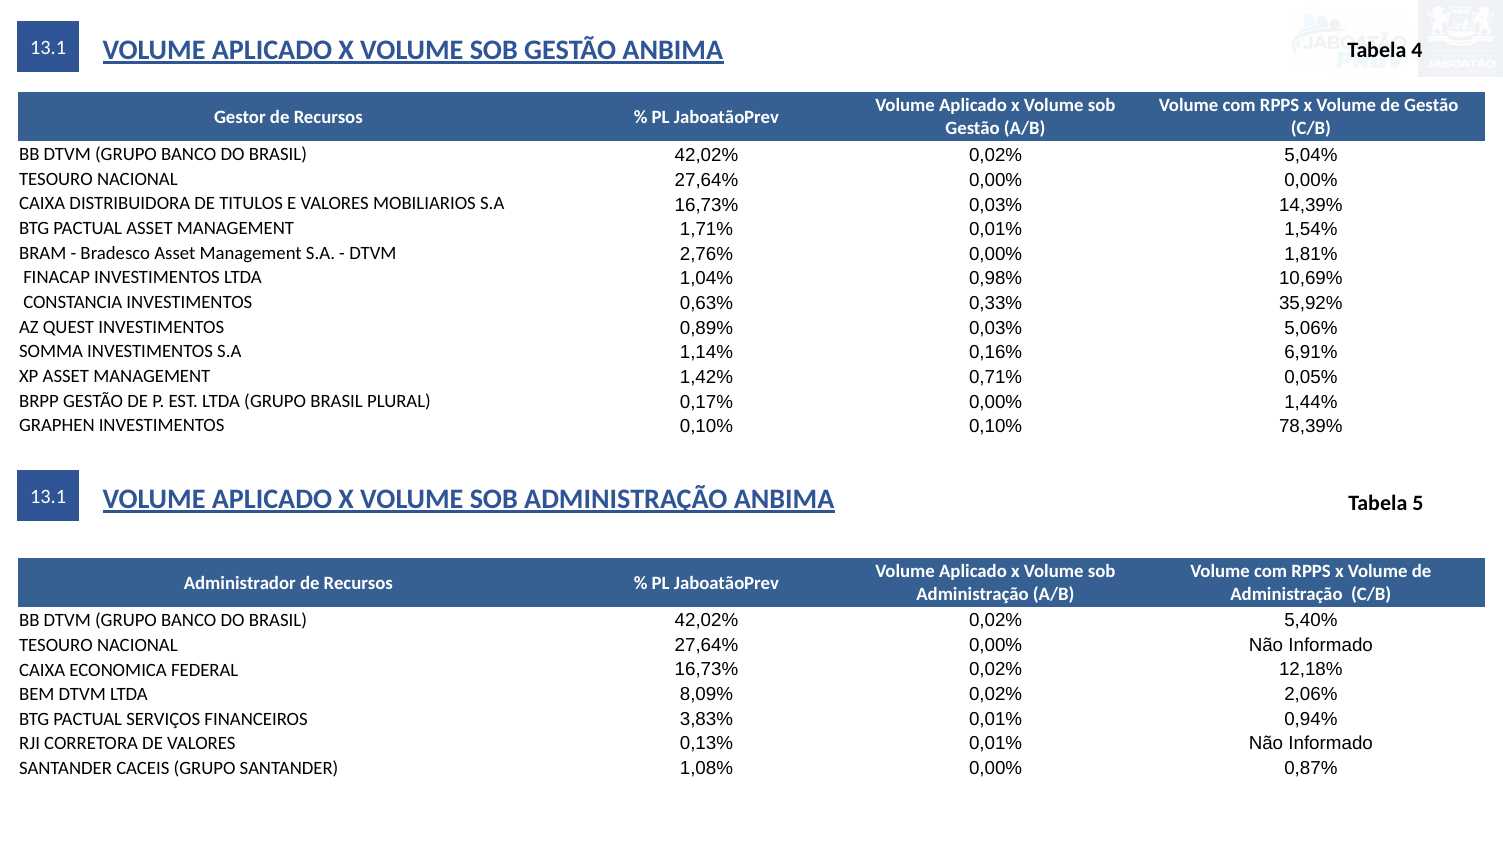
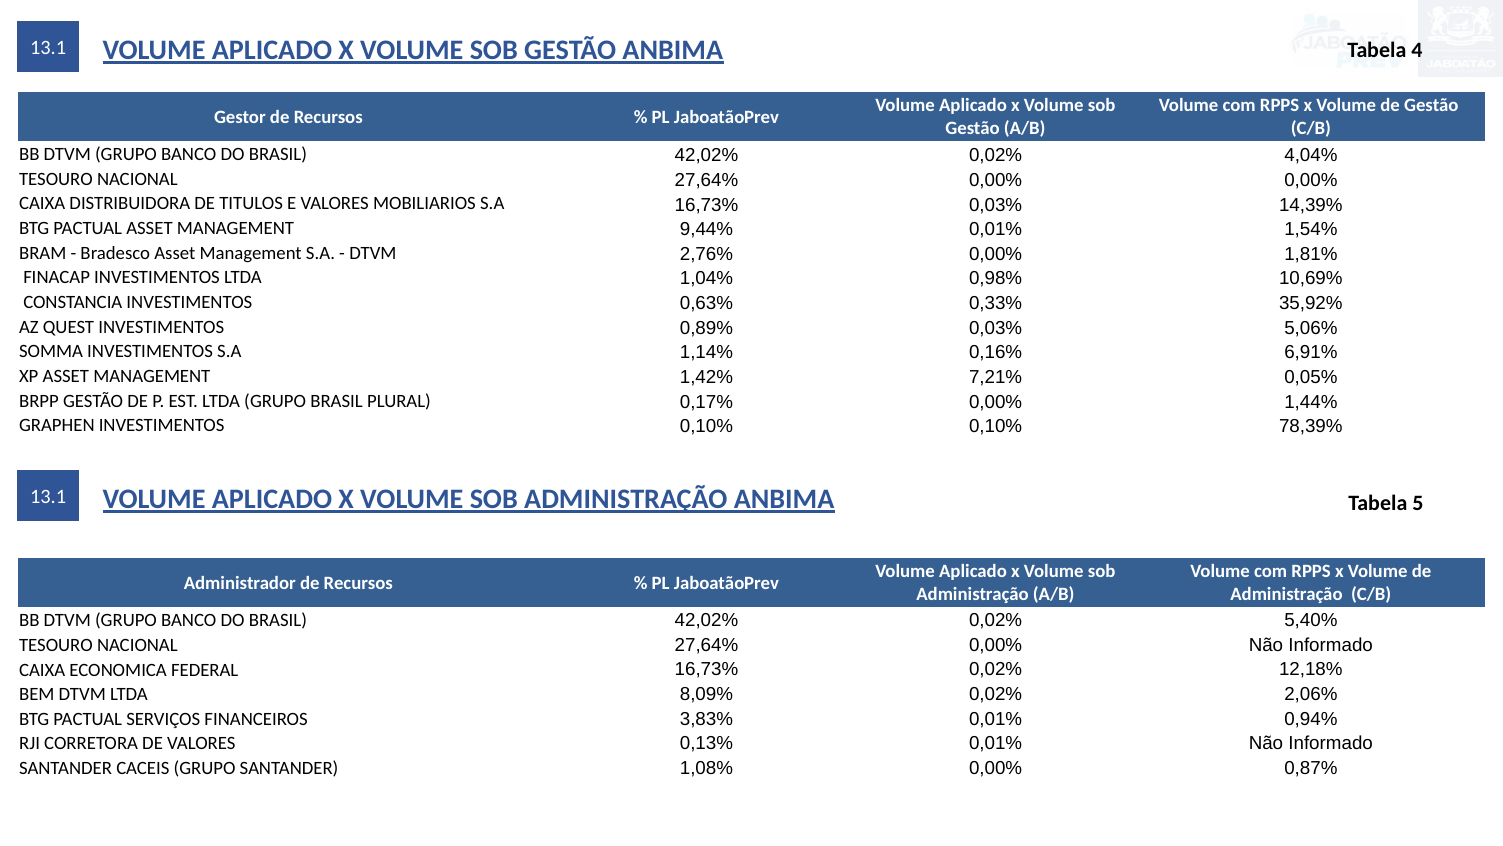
5,04%: 5,04% -> 4,04%
1,71%: 1,71% -> 9,44%
0,71%: 0,71% -> 7,21%
